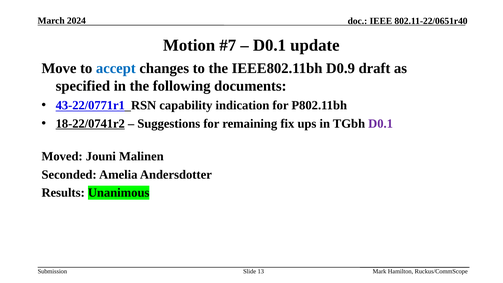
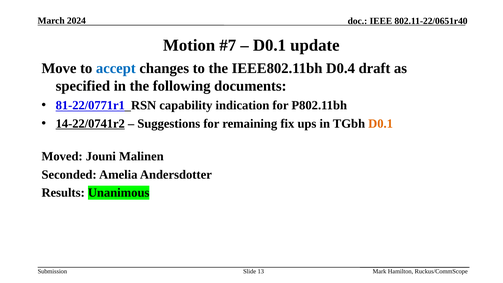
D0.9: D0.9 -> D0.4
43-22/0771r1: 43-22/0771r1 -> 81-22/0771r1
18-22/0741r2: 18-22/0741r2 -> 14-22/0741r2
D0.1 at (381, 124) colour: purple -> orange
